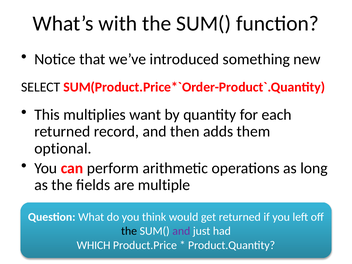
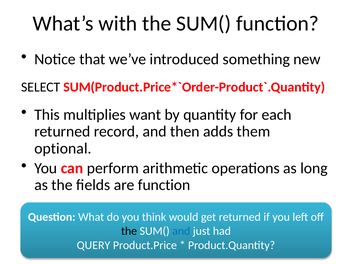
are multiple: multiple -> function
and at (181, 231) colour: purple -> blue
WHICH: WHICH -> QUERY
